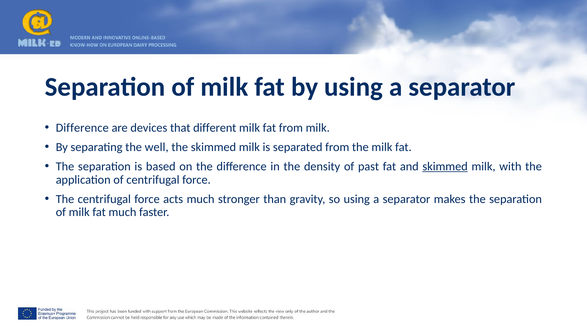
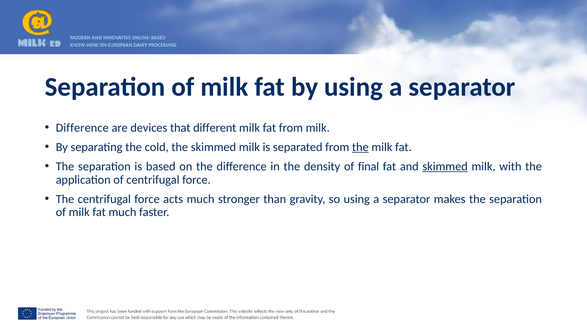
well: well -> cold
the at (360, 147) underline: none -> present
past: past -> final
